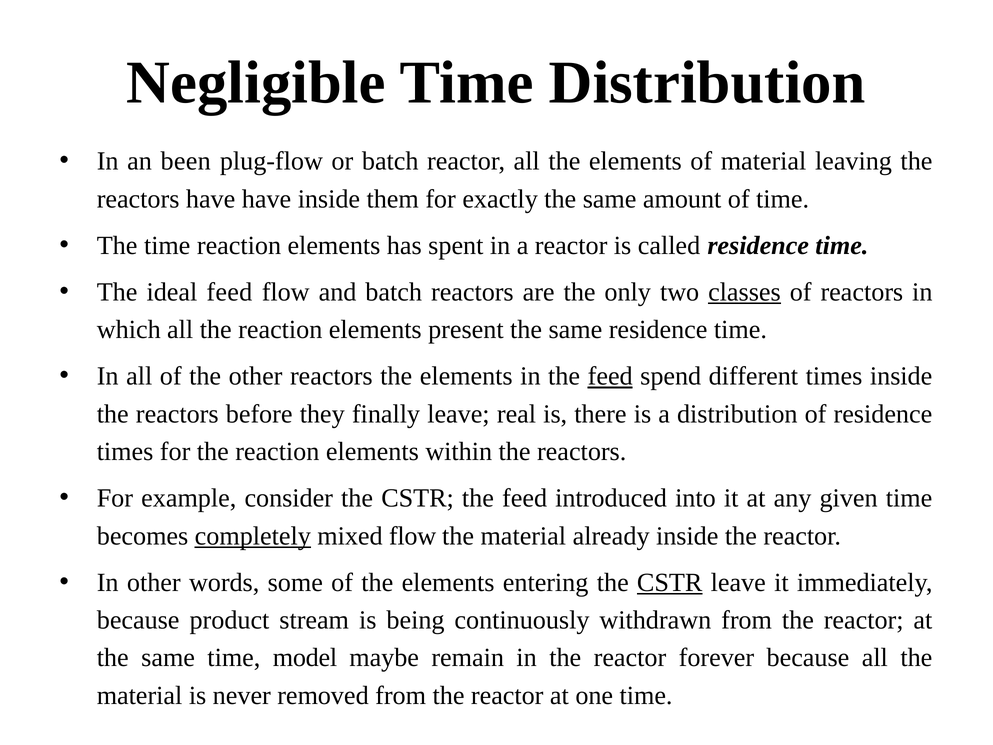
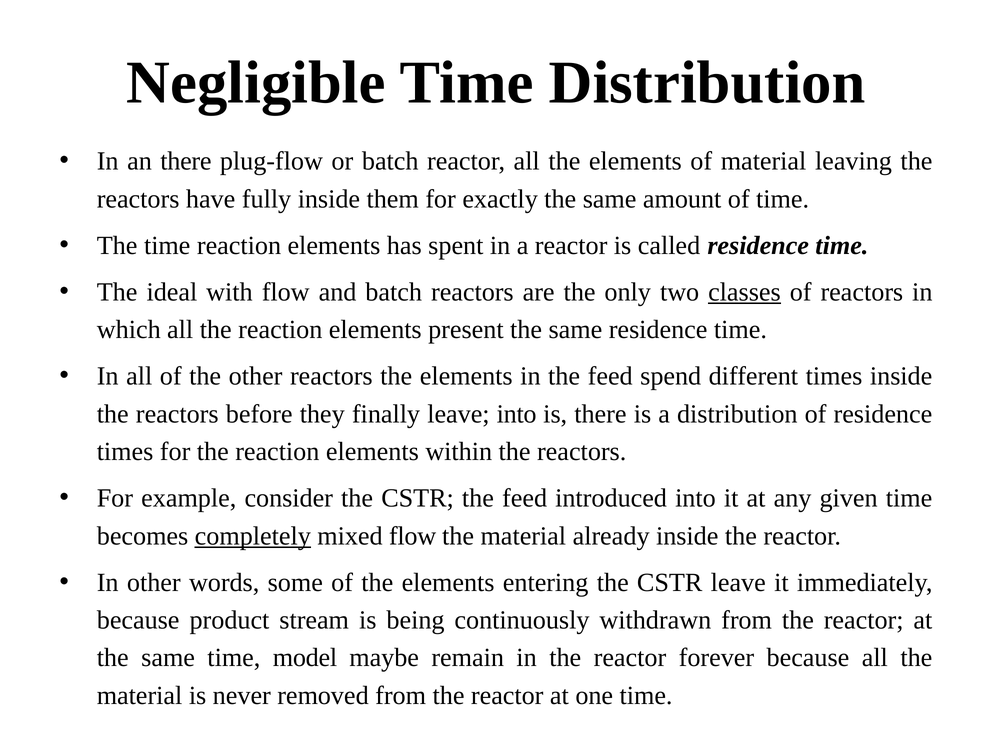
an been: been -> there
have have: have -> fully
ideal feed: feed -> with
feed at (610, 376) underline: present -> none
leave real: real -> into
CSTR at (670, 582) underline: present -> none
